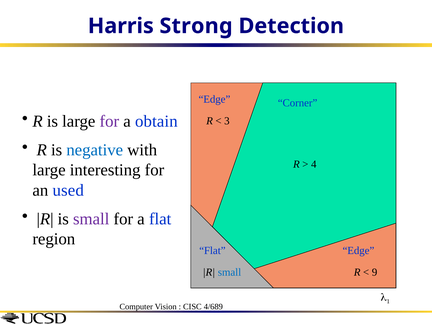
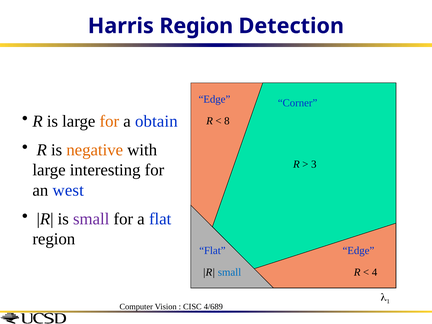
Harris Strong: Strong -> Region
for at (109, 121) colour: purple -> orange
3: 3 -> 8
negative colour: blue -> orange
4: 4 -> 3
used: used -> west
9: 9 -> 4
